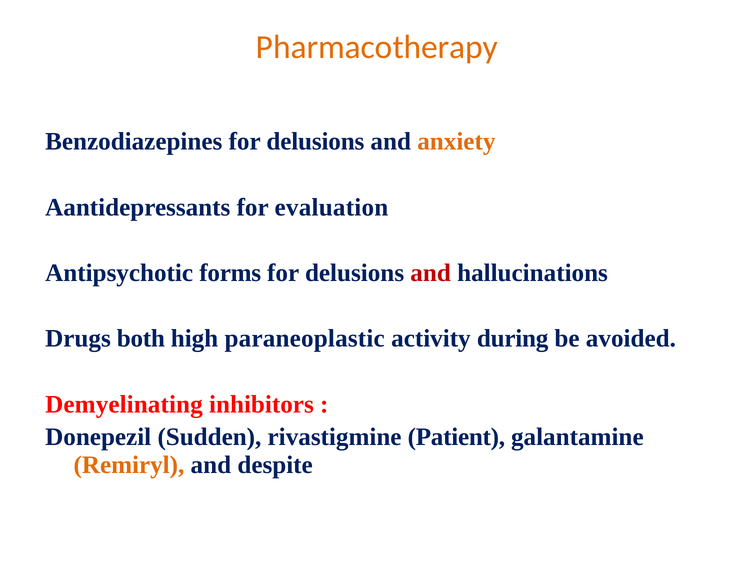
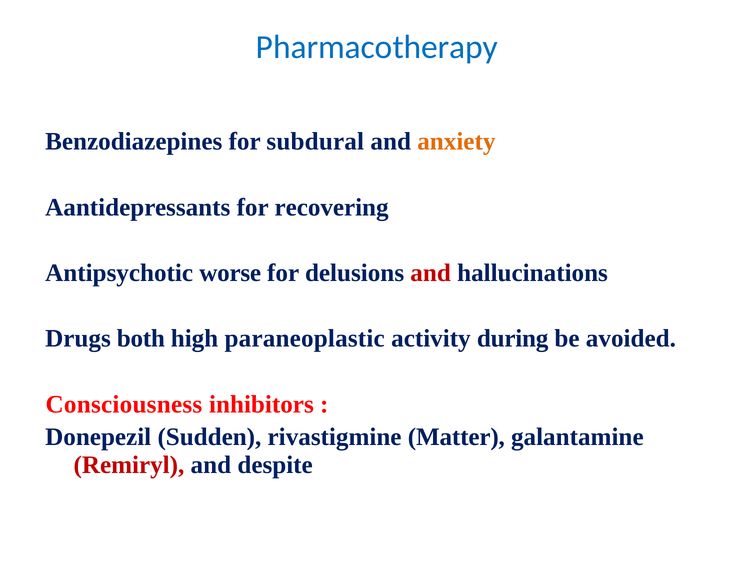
Pharmacotherapy colour: orange -> blue
Benzodiazepines for delusions: delusions -> subdural
evaluation: evaluation -> recovering
forms: forms -> worse
Demyelinating: Demyelinating -> Consciousness
Patient: Patient -> Matter
Remiryl colour: orange -> red
